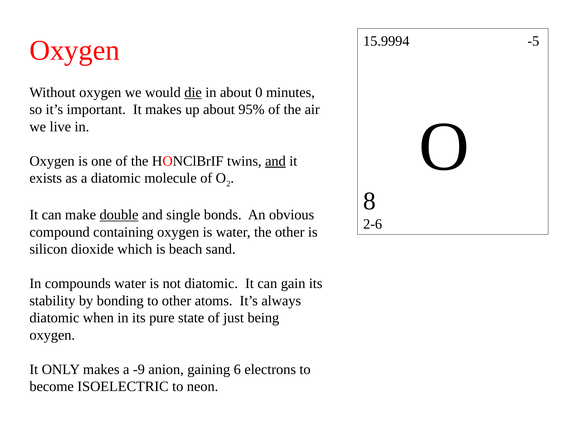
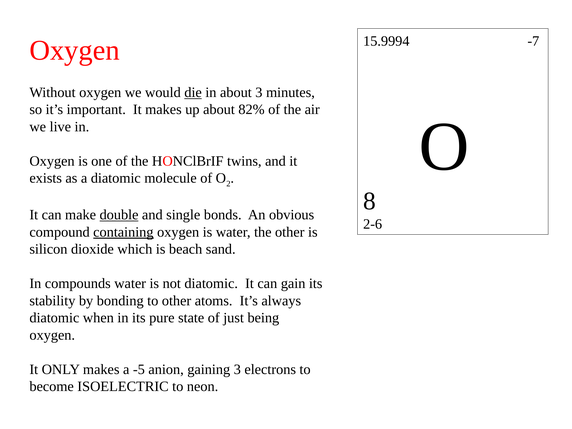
-5: -5 -> -7
about 0: 0 -> 3
95%: 95% -> 82%
and at (275, 161) underline: present -> none
containing underline: none -> present
-9: -9 -> -5
gaining 6: 6 -> 3
